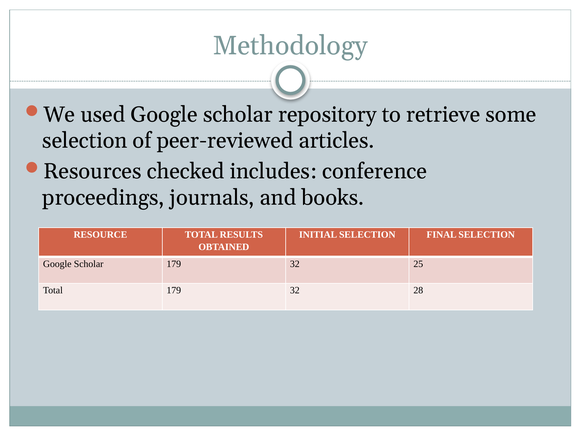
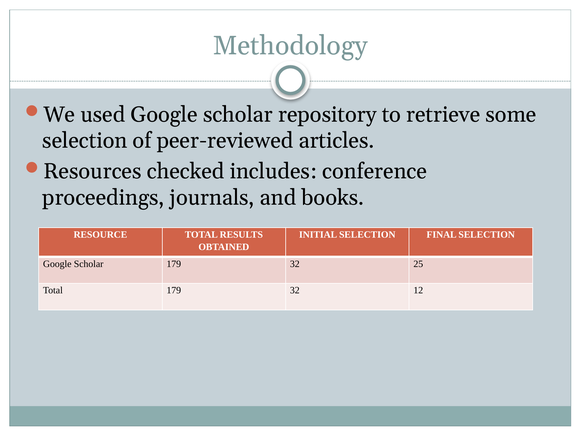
28: 28 -> 12
